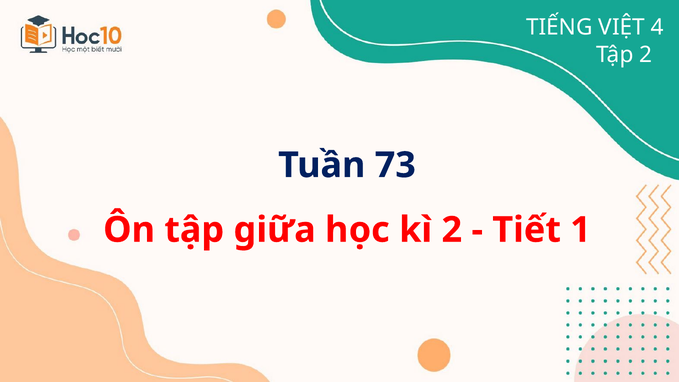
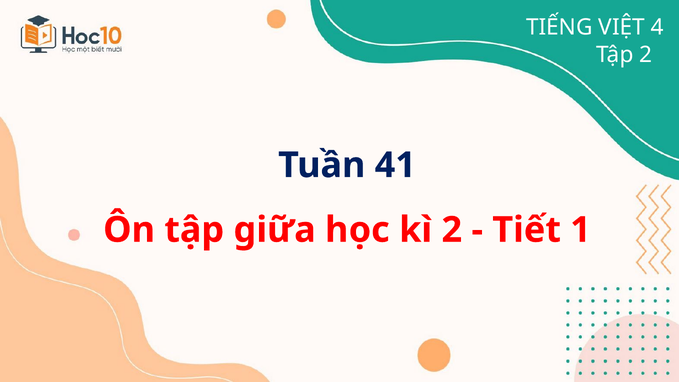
73: 73 -> 41
